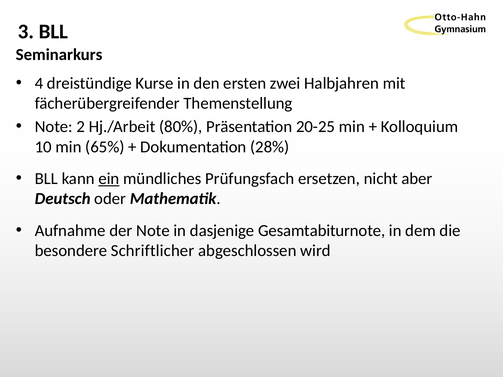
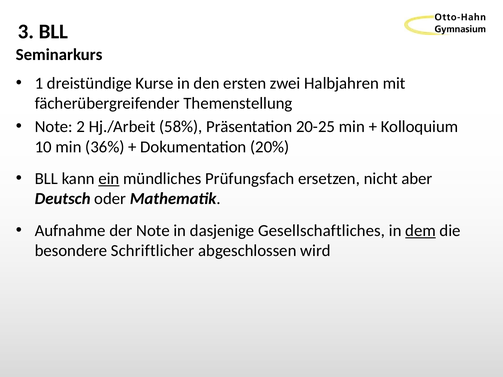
4: 4 -> 1
80%: 80% -> 58%
65%: 65% -> 36%
28%: 28% -> 20%
Gesamtabiturnote: Gesamtabiturnote -> Gesellschaftliches
dem underline: none -> present
